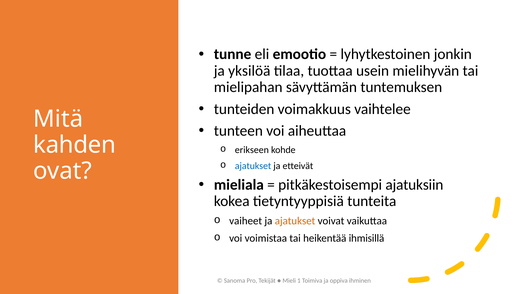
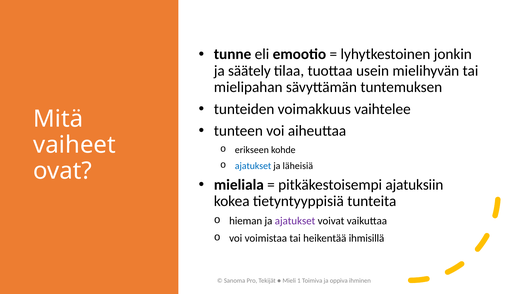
yksilöä: yksilöä -> säätely
kahden: kahden -> vaiheet
etteivät: etteivät -> läheisiä
vaiheet: vaiheet -> hieman
ajatukset at (295, 221) colour: orange -> purple
